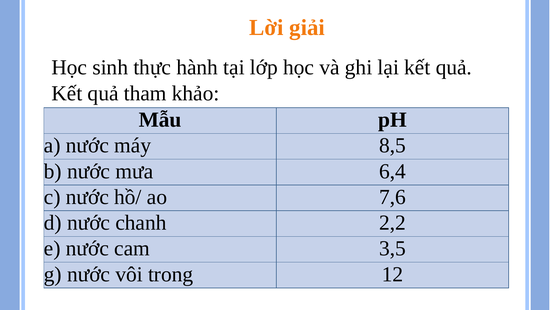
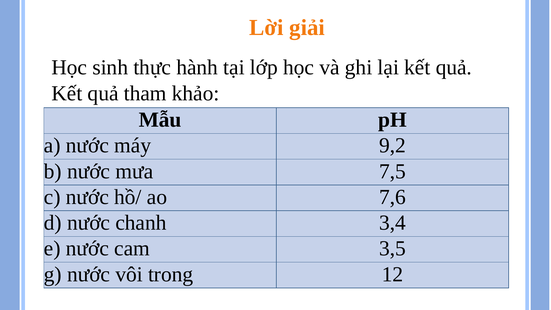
8,5: 8,5 -> 9,2
6,4: 6,4 -> 7,5
2,2: 2,2 -> 3,4
